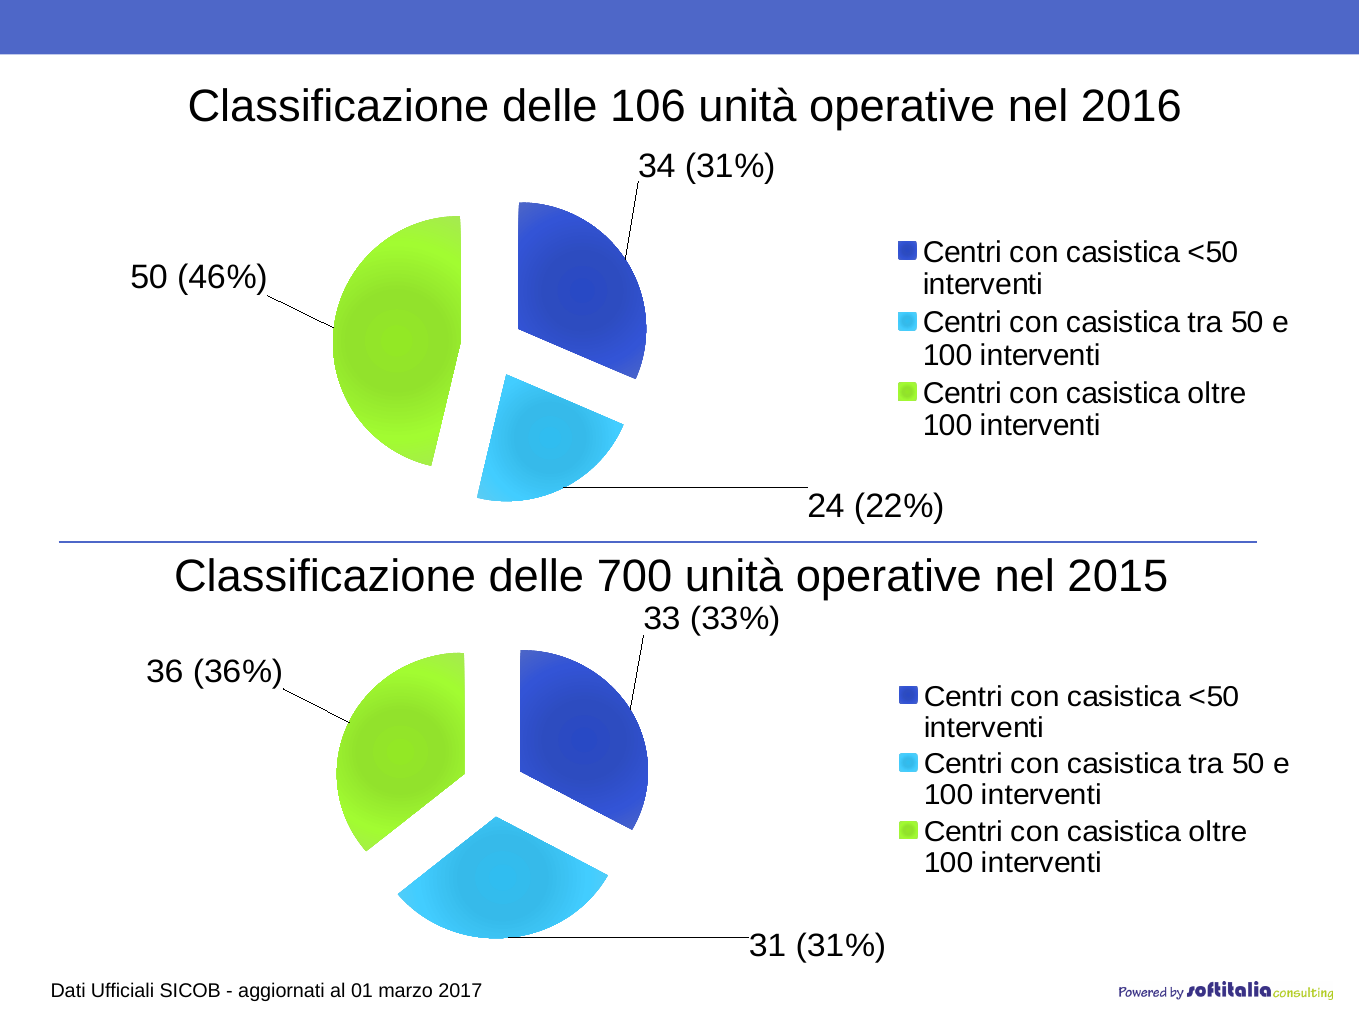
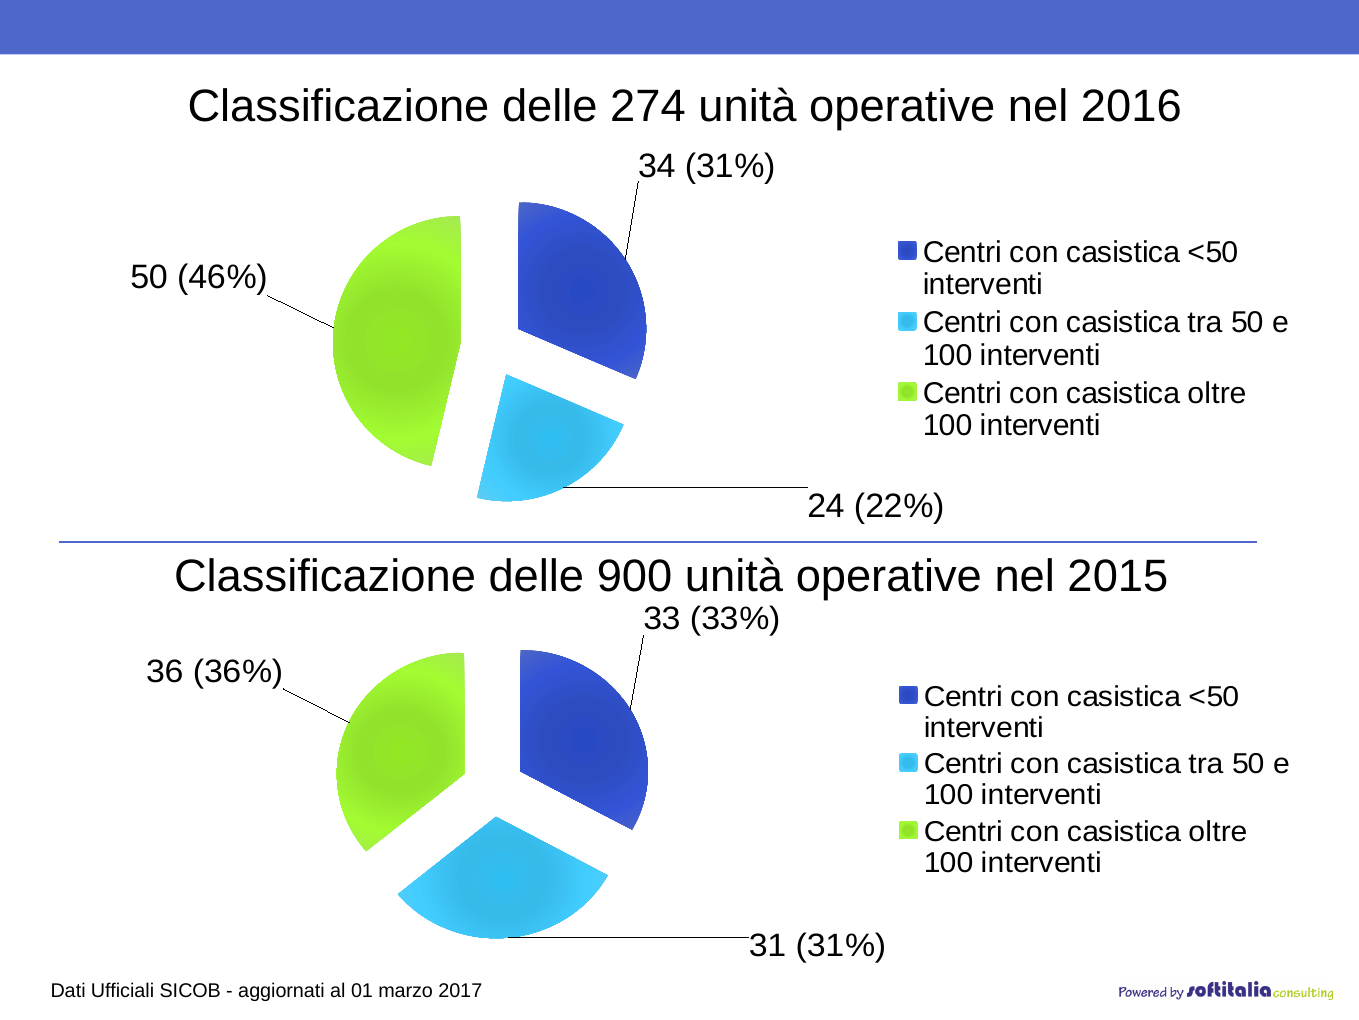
106: 106 -> 274
700: 700 -> 900
